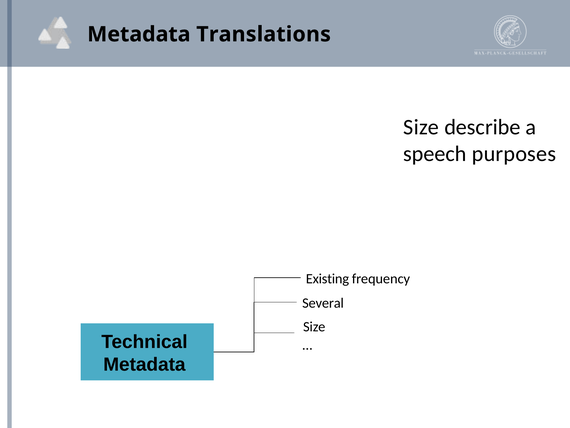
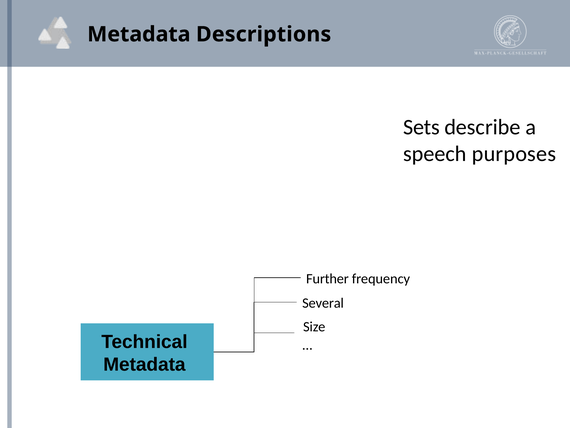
Translations: Translations -> Descriptions
Size at (421, 127): Size -> Sets
Existing: Existing -> Further
